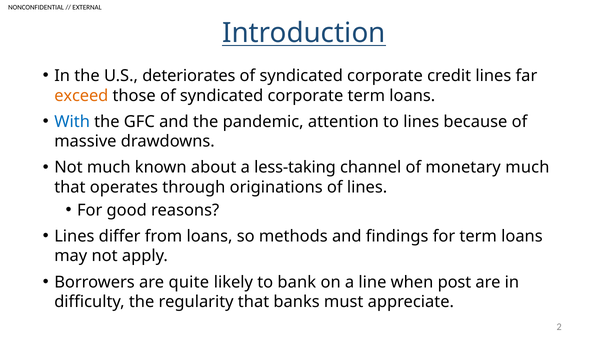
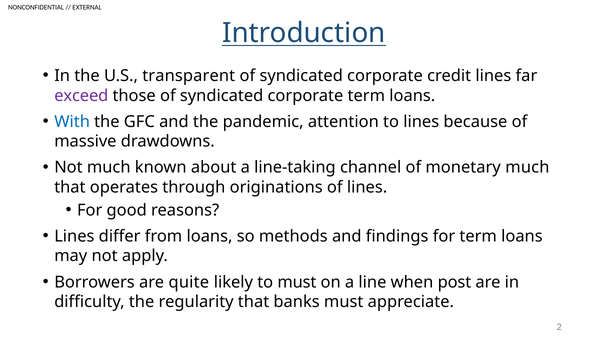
deteriorates: deteriorates -> transparent
exceed colour: orange -> purple
less-taking: less-taking -> line-taking
to bank: bank -> must
